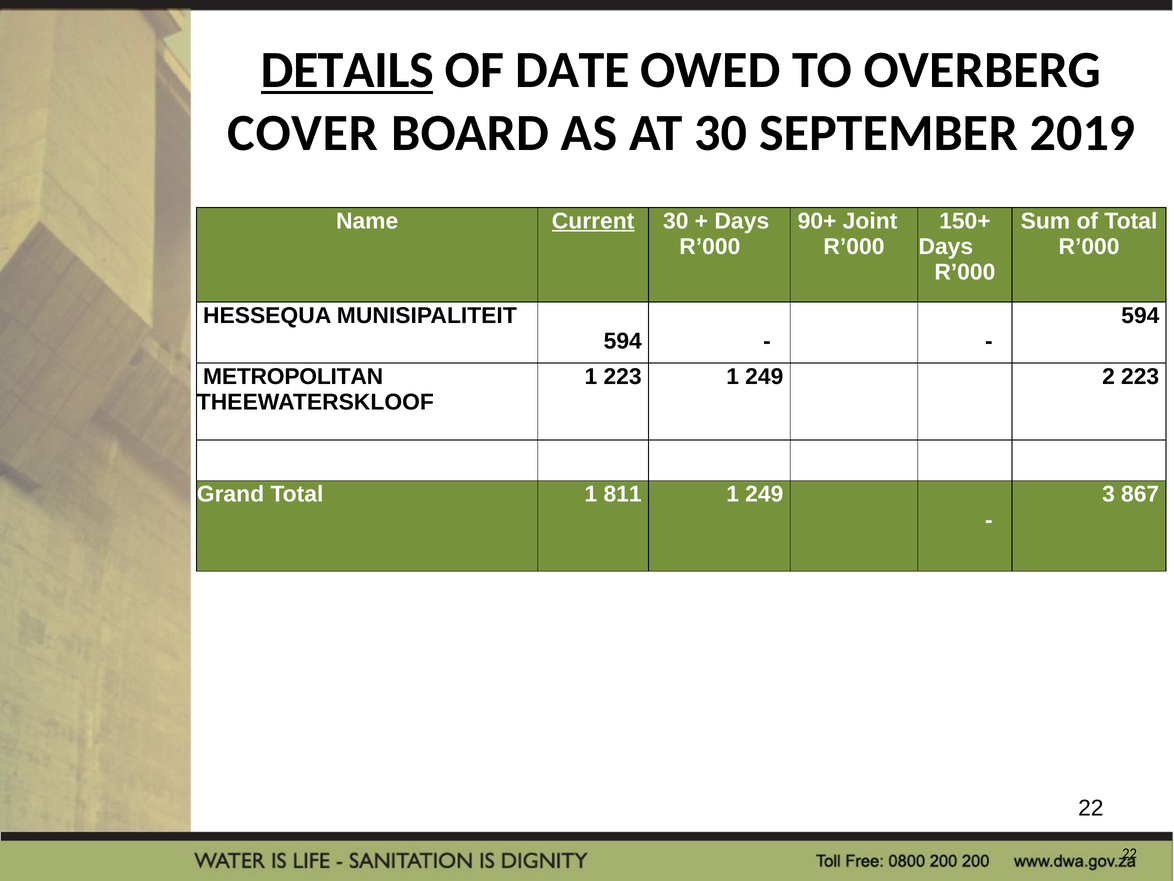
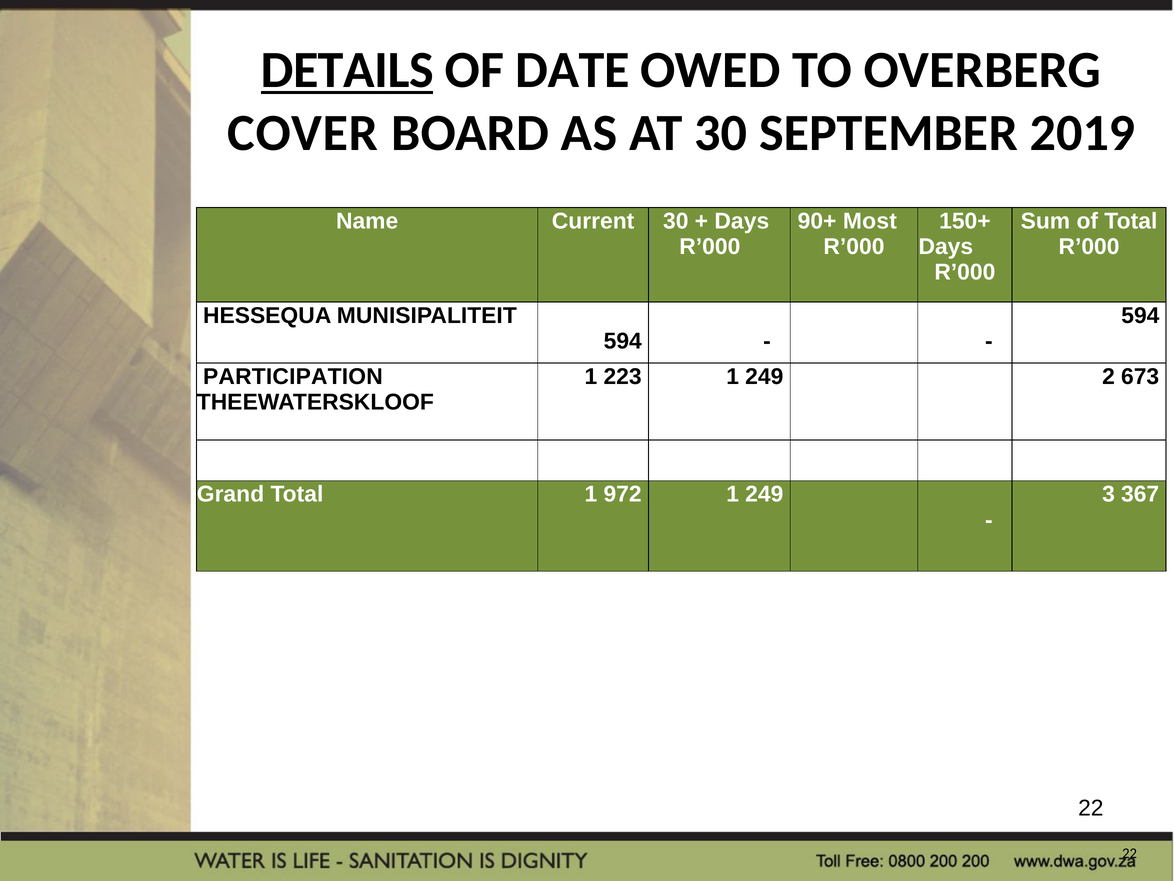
Current underline: present -> none
Joint: Joint -> Most
METROPOLITAN: METROPOLITAN -> PARTICIPATION
2 223: 223 -> 673
811: 811 -> 972
867: 867 -> 367
